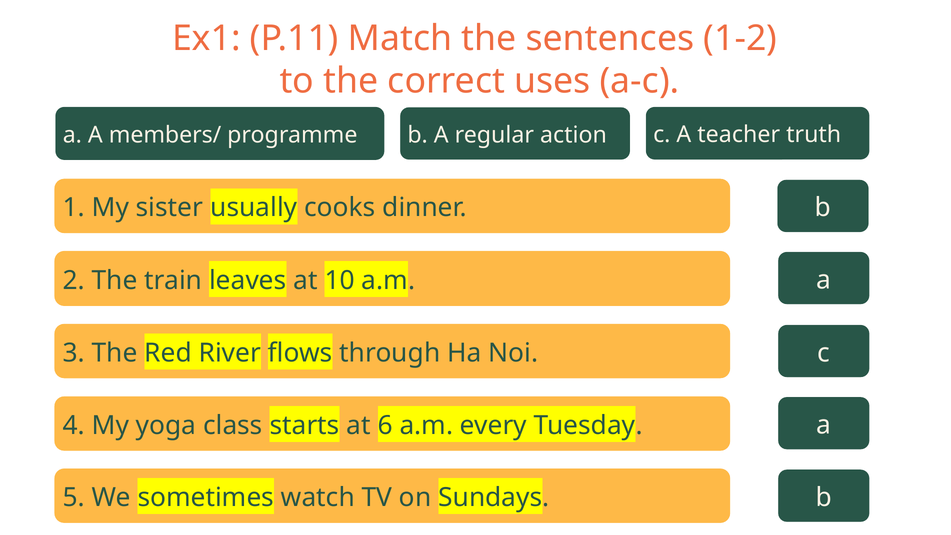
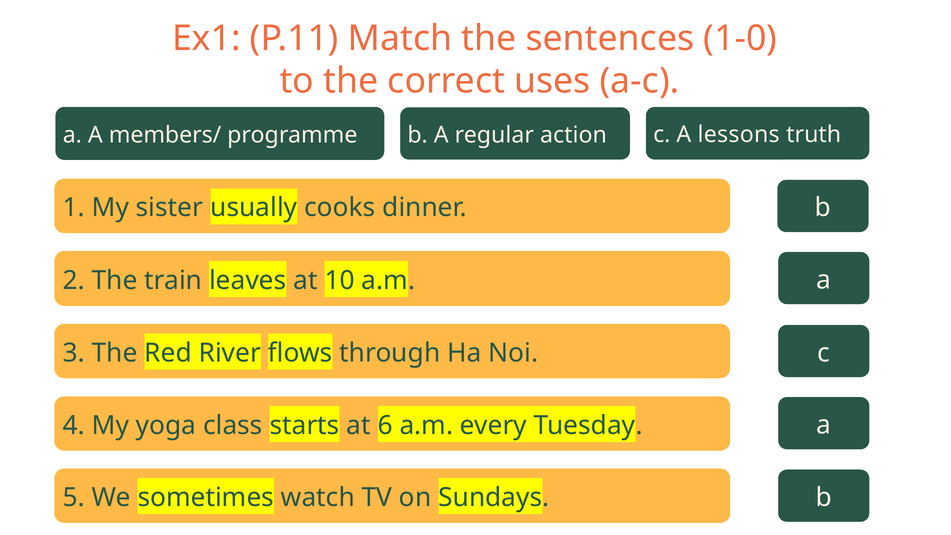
1-2: 1-2 -> 1-0
teacher: teacher -> lessons
